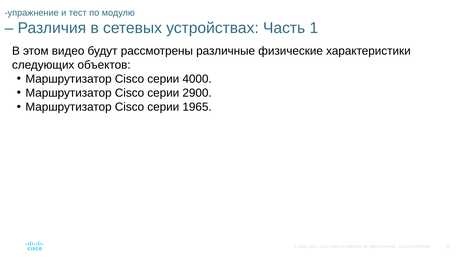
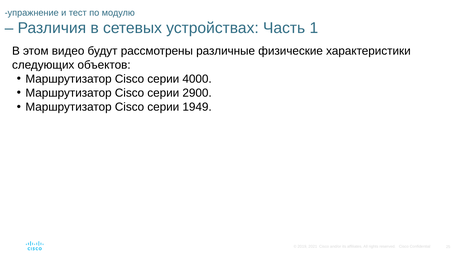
1965: 1965 -> 1949
